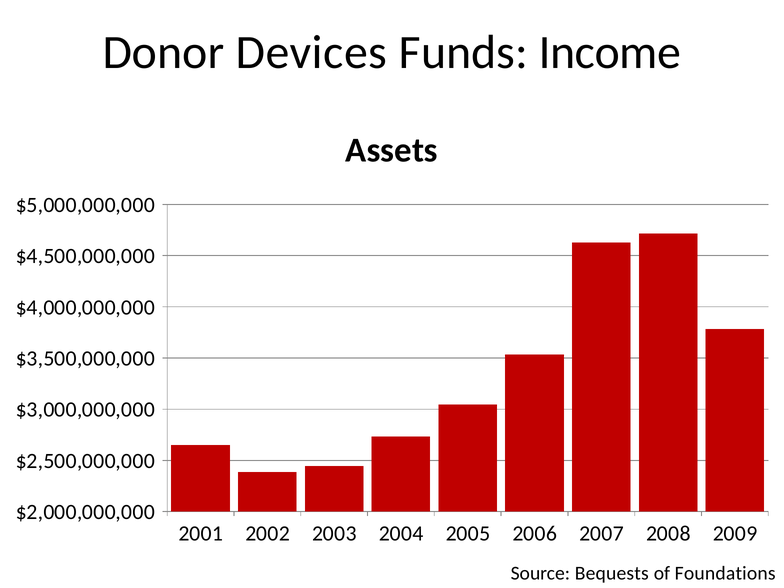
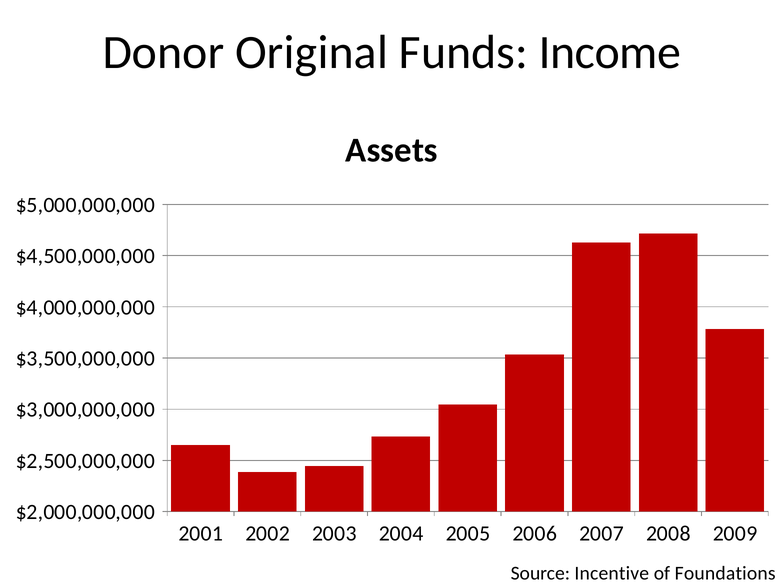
Devices: Devices -> Original
Bequests: Bequests -> Incentive
